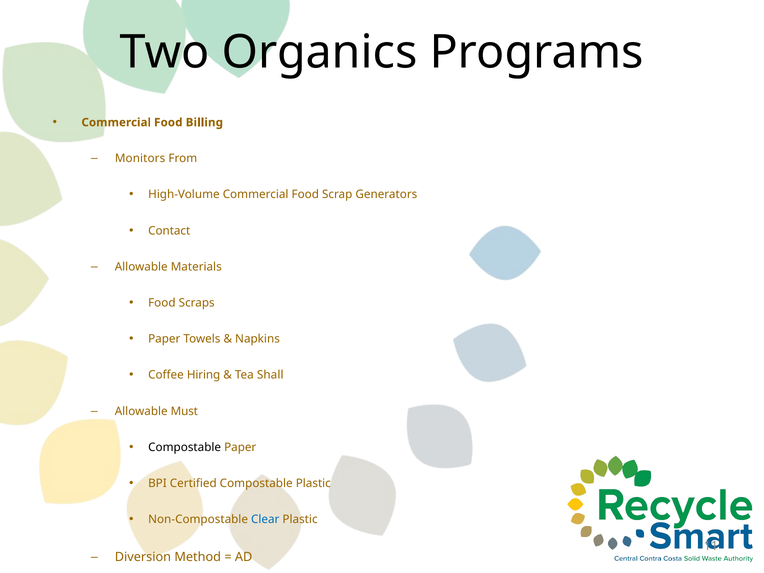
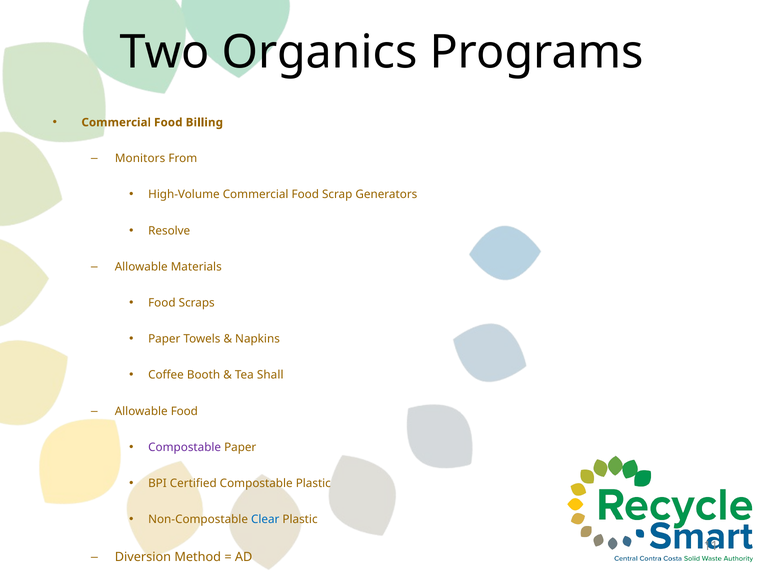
Contact: Contact -> Resolve
Hiring: Hiring -> Booth
Allowable Must: Must -> Food
Compostable at (185, 447) colour: black -> purple
